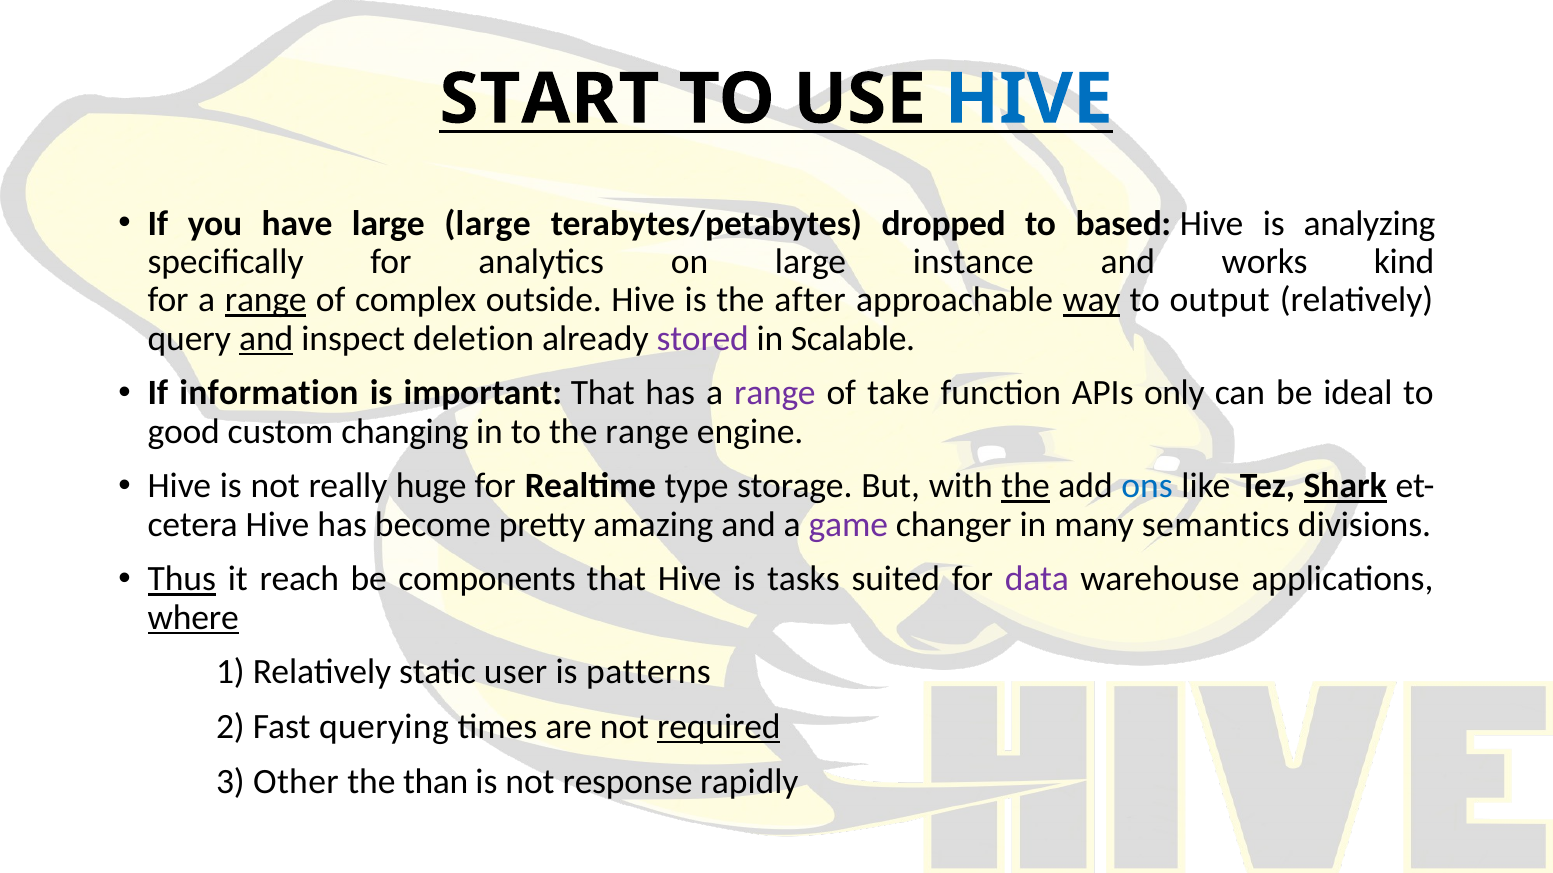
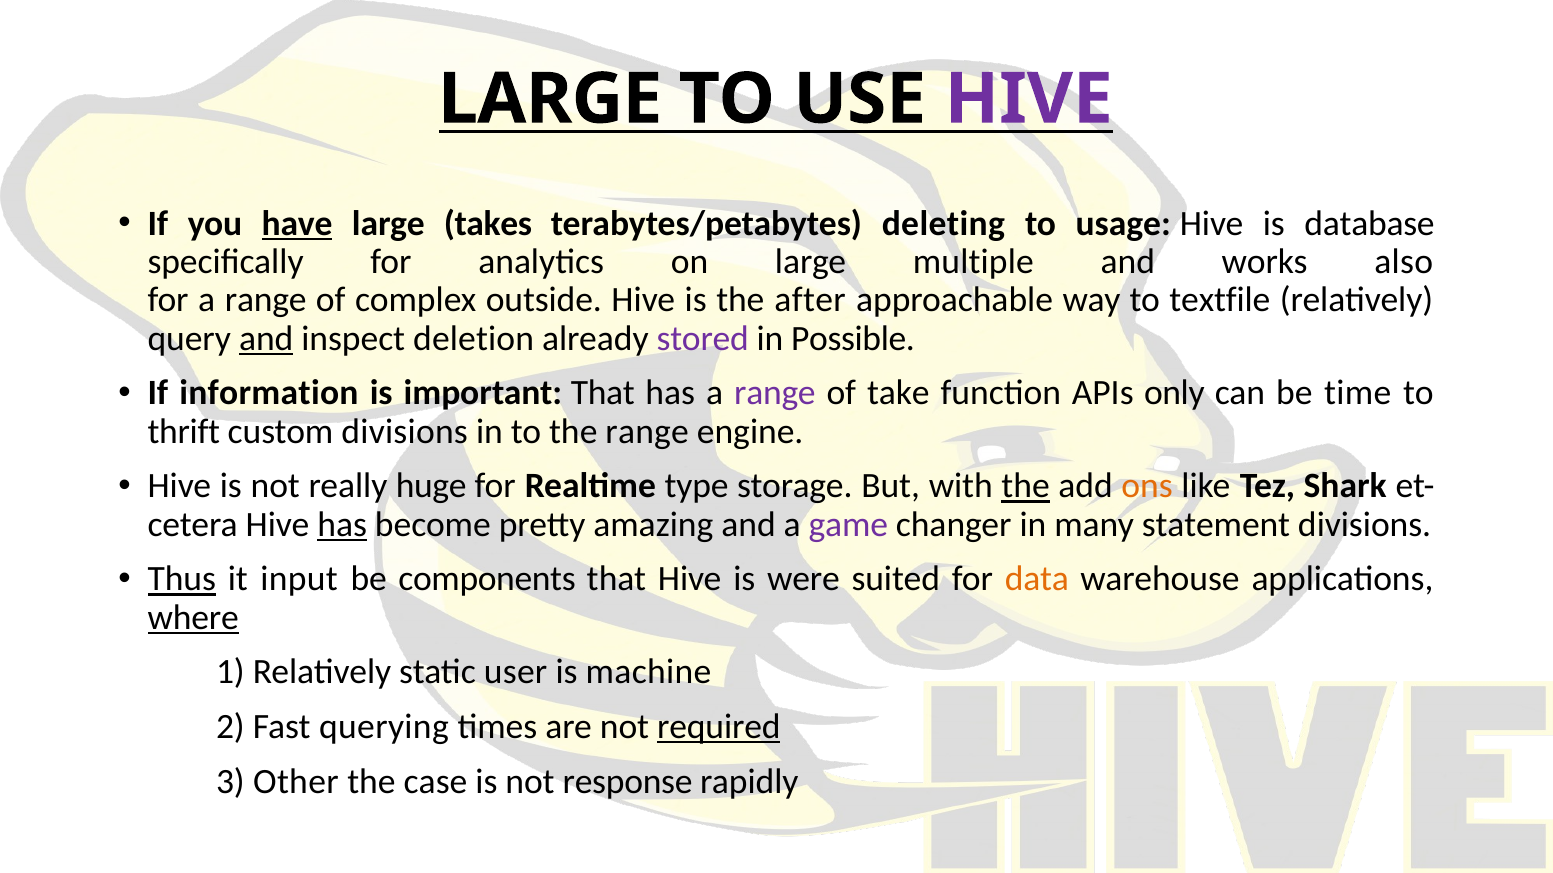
START at (550, 99): START -> LARGE
HIVE at (1029, 99) colour: blue -> purple
have underline: none -> present
large large: large -> takes
dropped: dropped -> deleting
based: based -> usage
analyzing: analyzing -> database
instance: instance -> multiple
kind: kind -> also
range at (266, 300) underline: present -> none
way underline: present -> none
output: output -> textfile
Scalable: Scalable -> Possible
ideal: ideal -> time
good: good -> thrift
custom changing: changing -> divisions
ons colour: blue -> orange
Shark underline: present -> none
has at (342, 525) underline: none -> present
semantics: semantics -> statement
reach: reach -> input
tasks: tasks -> were
data colour: purple -> orange
patterns: patterns -> machine
than: than -> case
